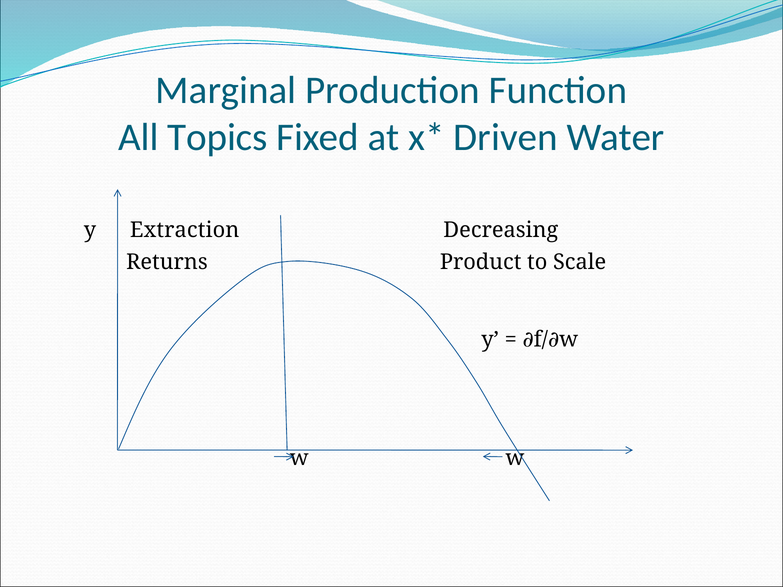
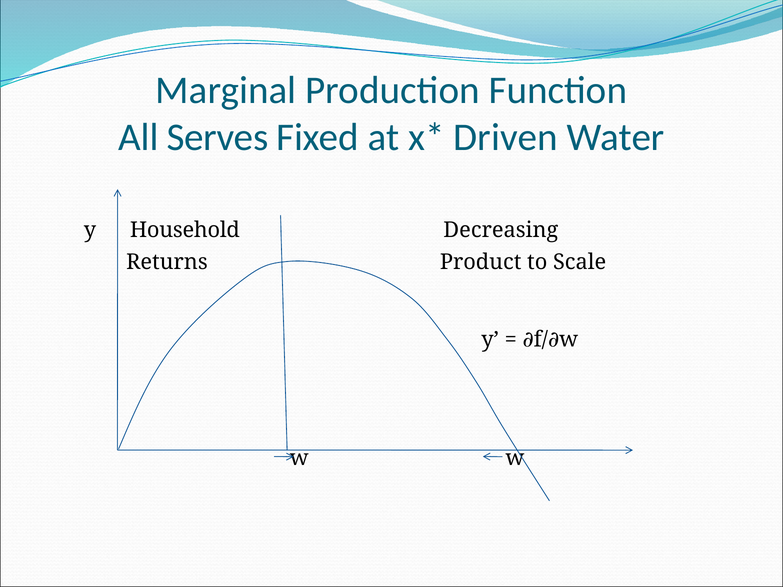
Topics: Topics -> Serves
Extraction: Extraction -> Household
